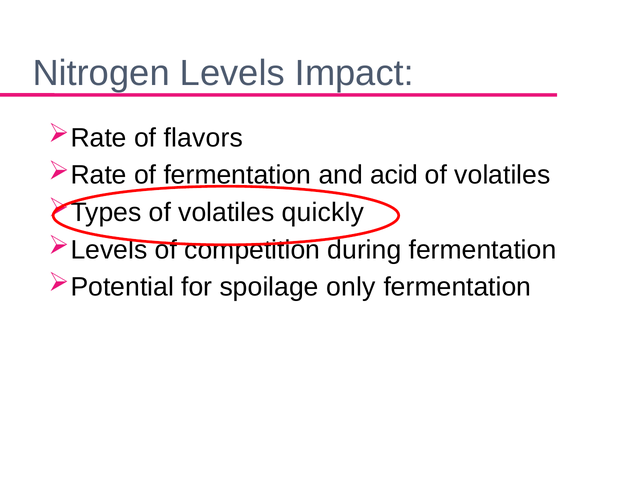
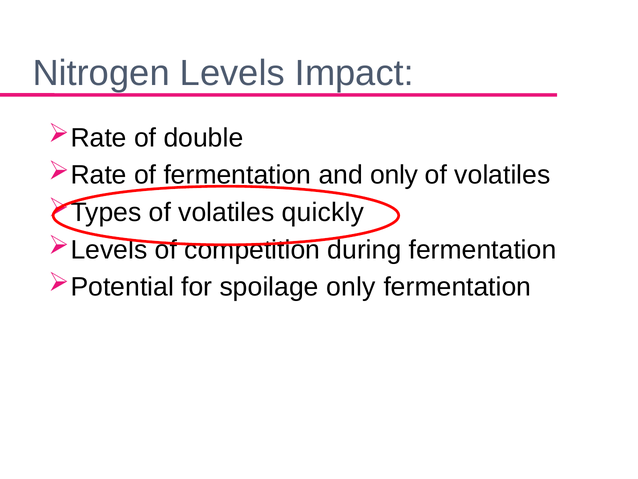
flavors: flavors -> double
and acid: acid -> only
